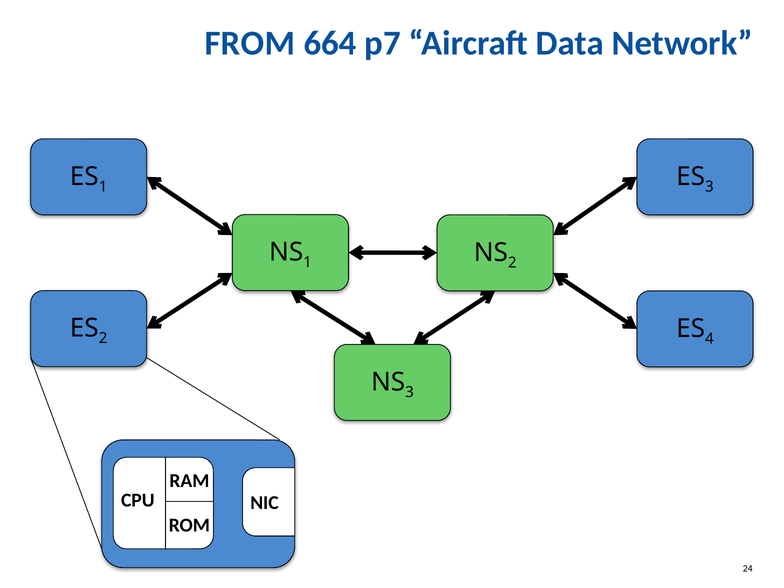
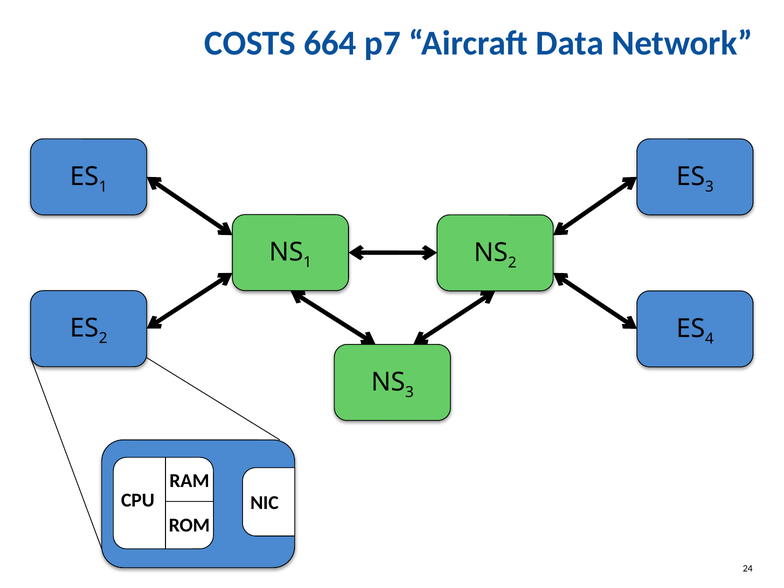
FROM: FROM -> COSTS
